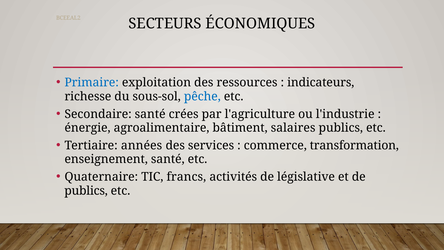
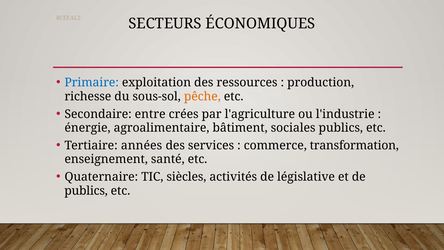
indicateurs: indicateurs -> production
pêche colour: blue -> orange
Secondaire santé: santé -> entre
salaires: salaires -> sociales
francs: francs -> siècles
